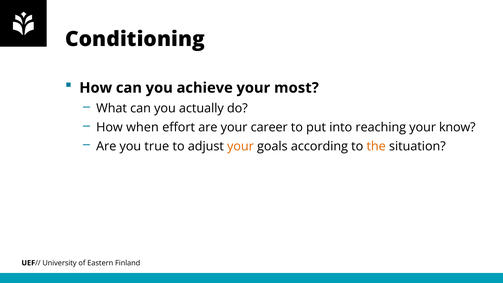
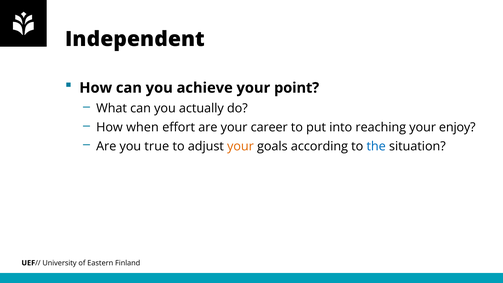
Conditioning: Conditioning -> Independent
most: most -> point
know: know -> enjoy
the colour: orange -> blue
